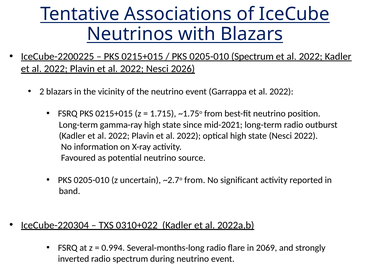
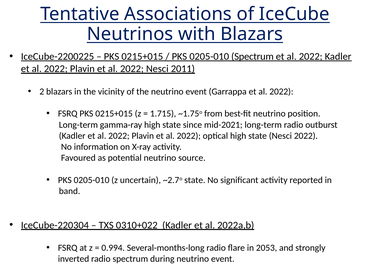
2026: 2026 -> 2011
~2.7o from: from -> state
2069: 2069 -> 2053
